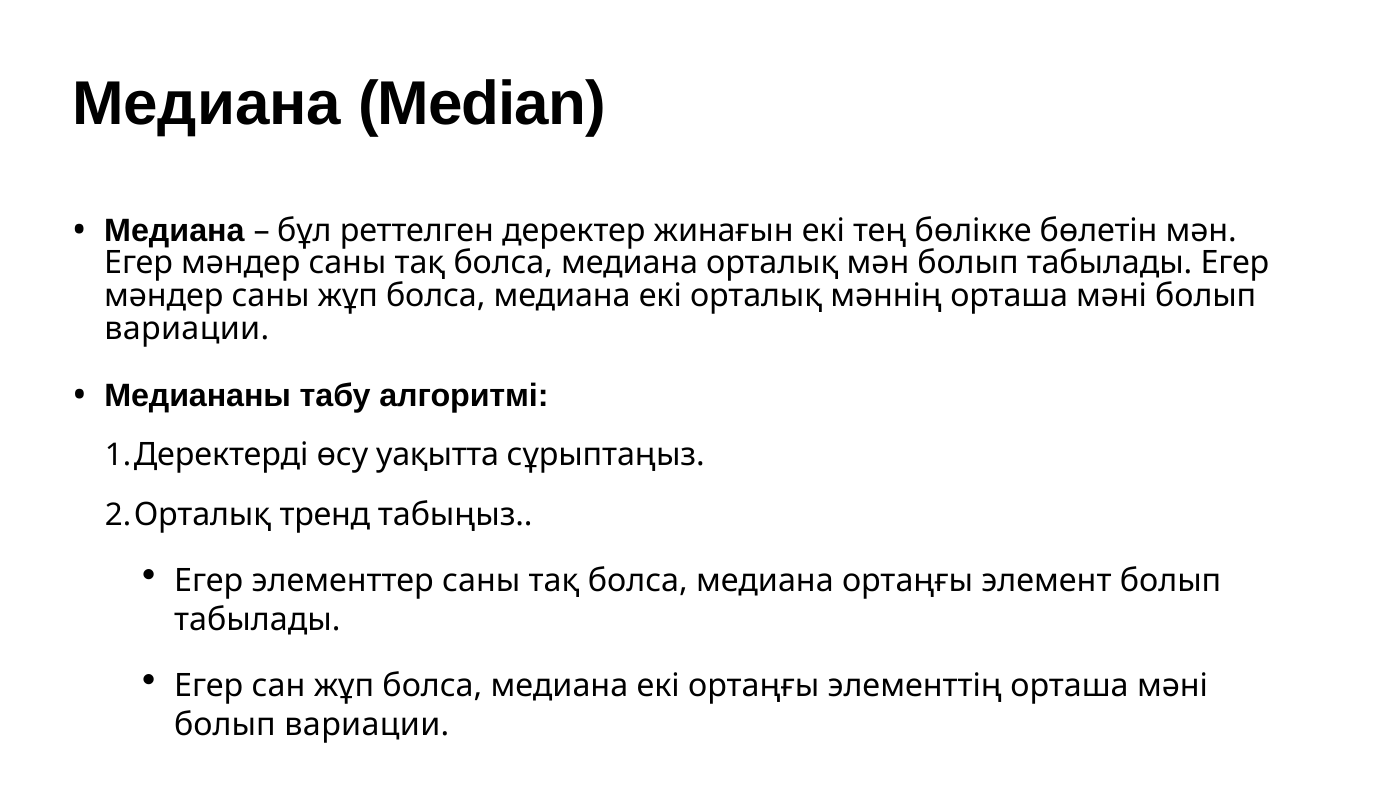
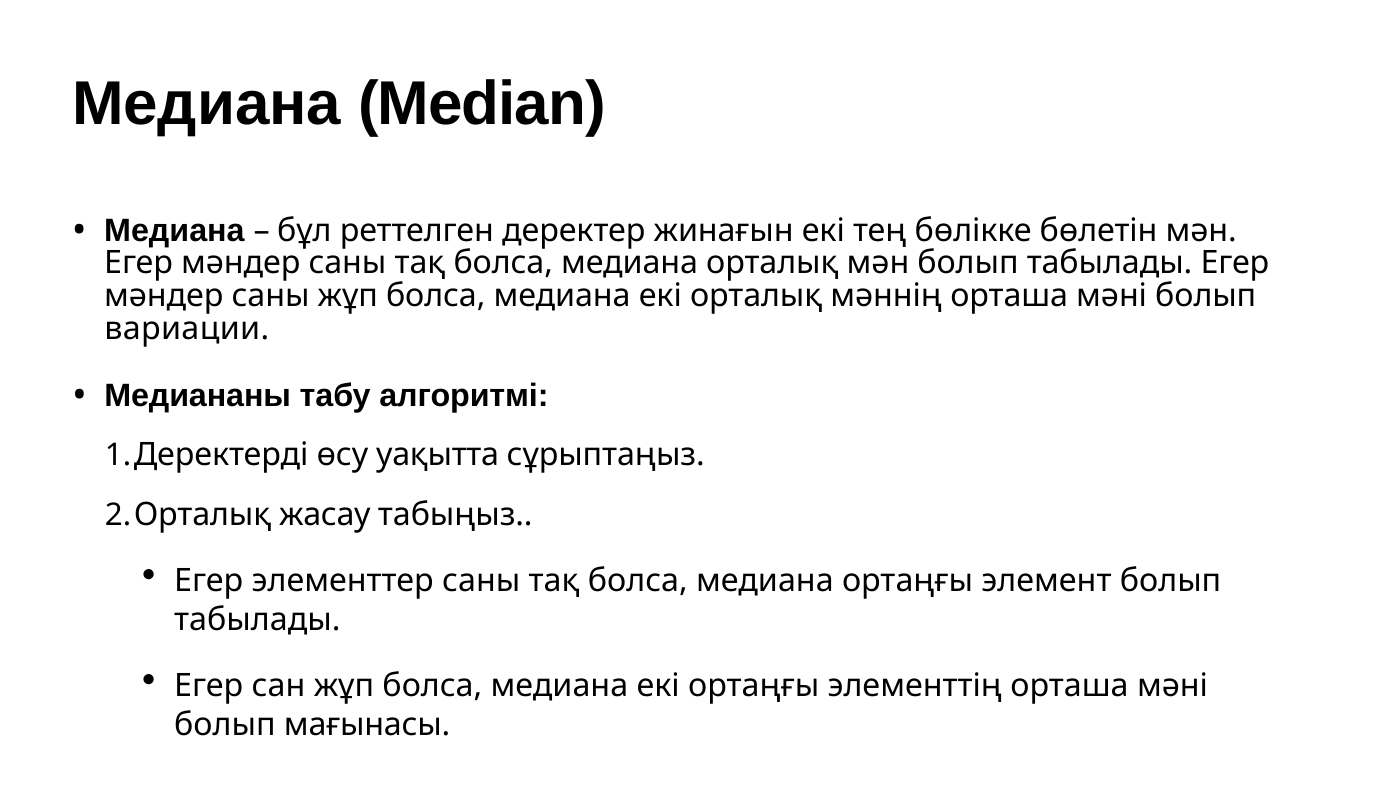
тренд: тренд -> жасау
вариации at (367, 725): вариации -> мағынасы
